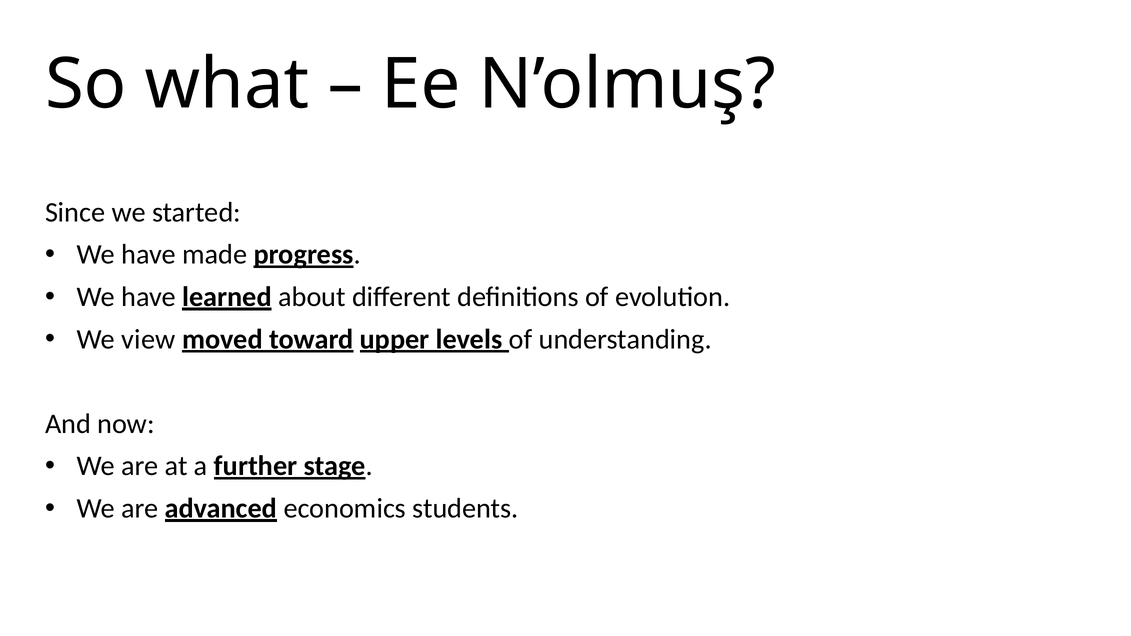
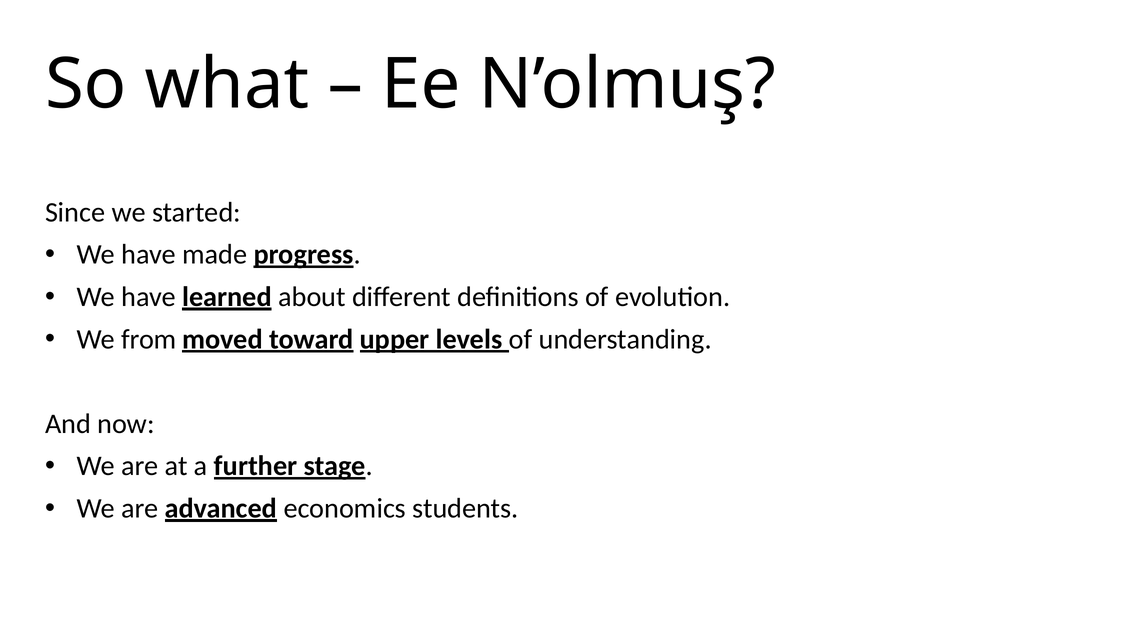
view: view -> from
